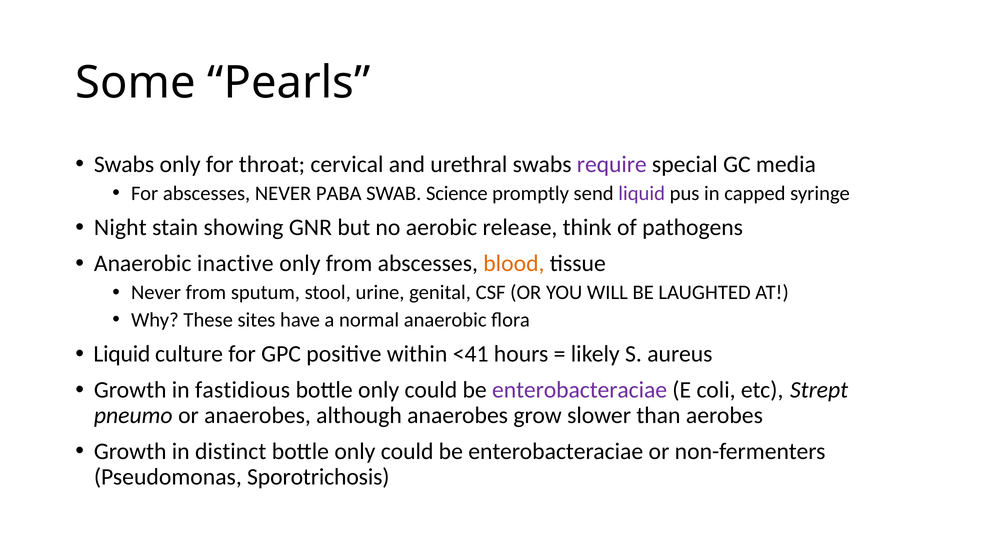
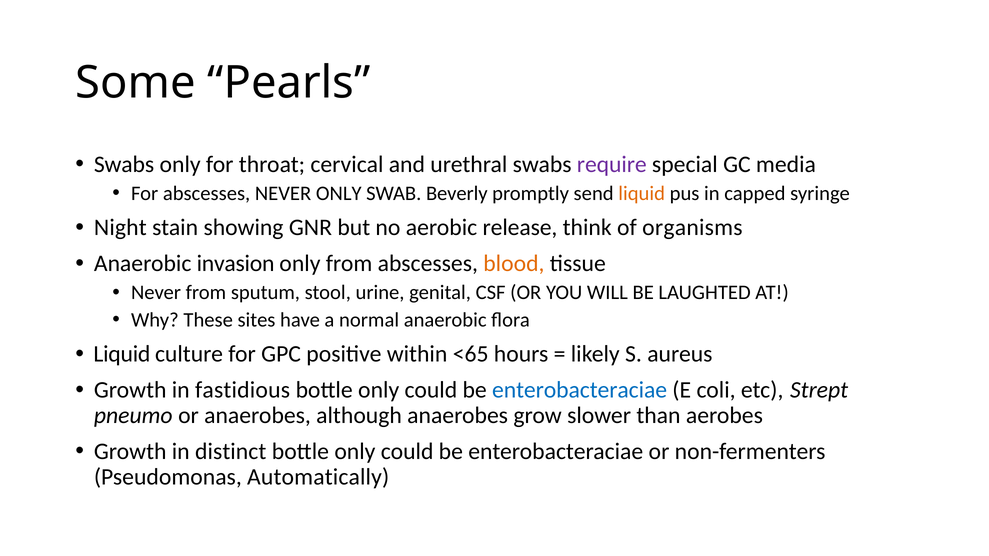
NEVER PABA: PABA -> ONLY
Science: Science -> Beverly
liquid at (642, 194) colour: purple -> orange
pathogens: pathogens -> organisms
inactive: inactive -> invasion
<41: <41 -> <65
enterobacteraciae at (580, 390) colour: purple -> blue
Sporotrichosis: Sporotrichosis -> Automatically
